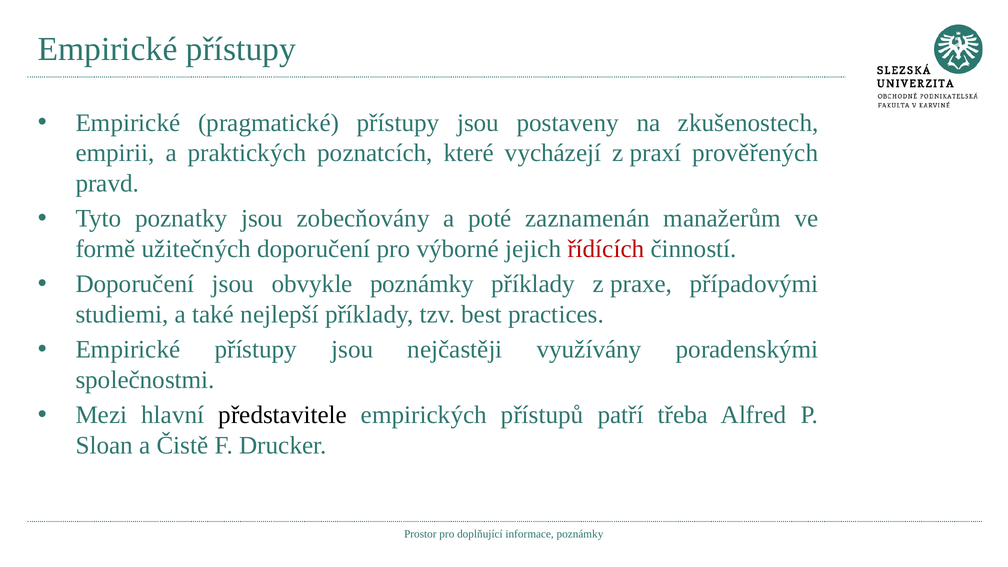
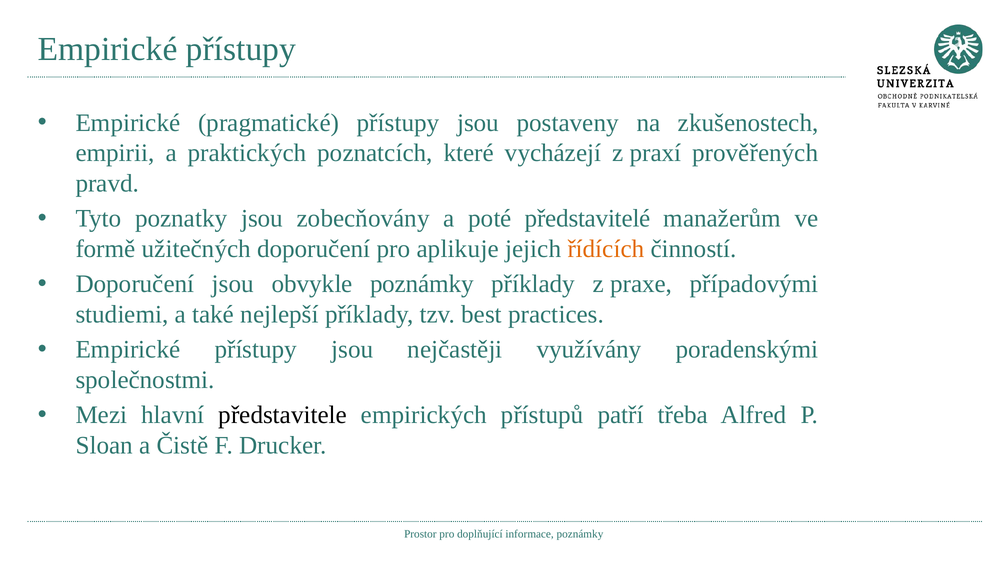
zaznamenán: zaznamenán -> představitelé
výborné: výborné -> aplikuje
řídících colour: red -> orange
